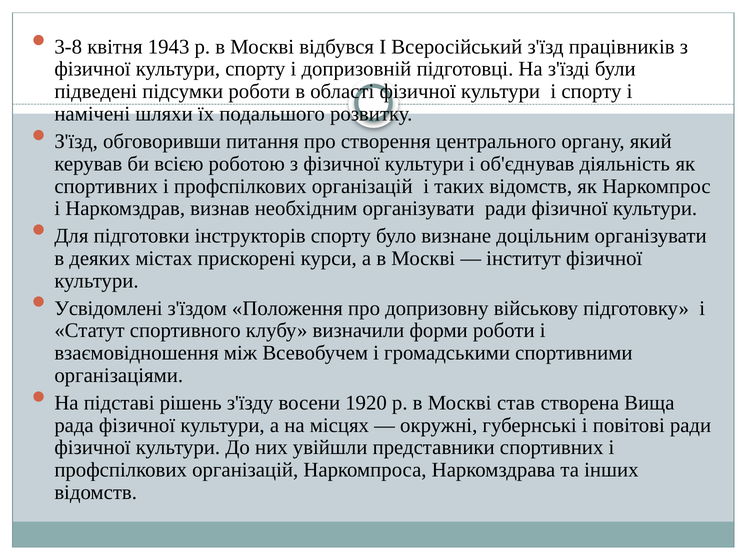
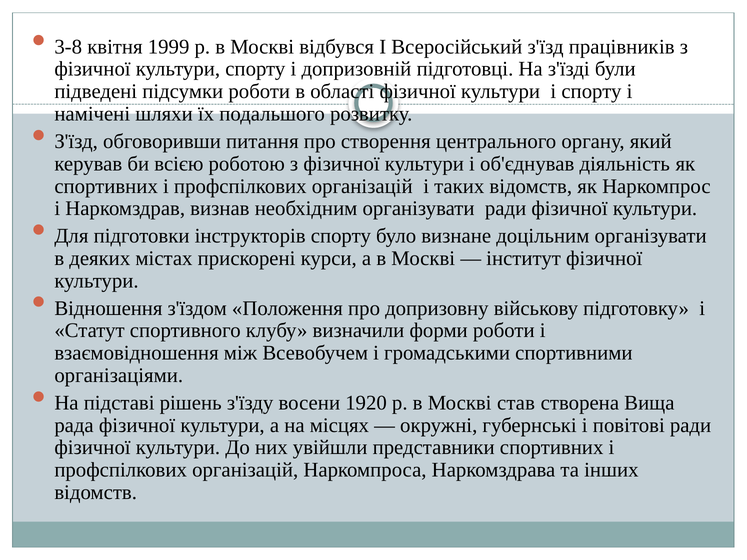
1943: 1943 -> 1999
Усвідомлені: Усвідомлені -> Відношення
